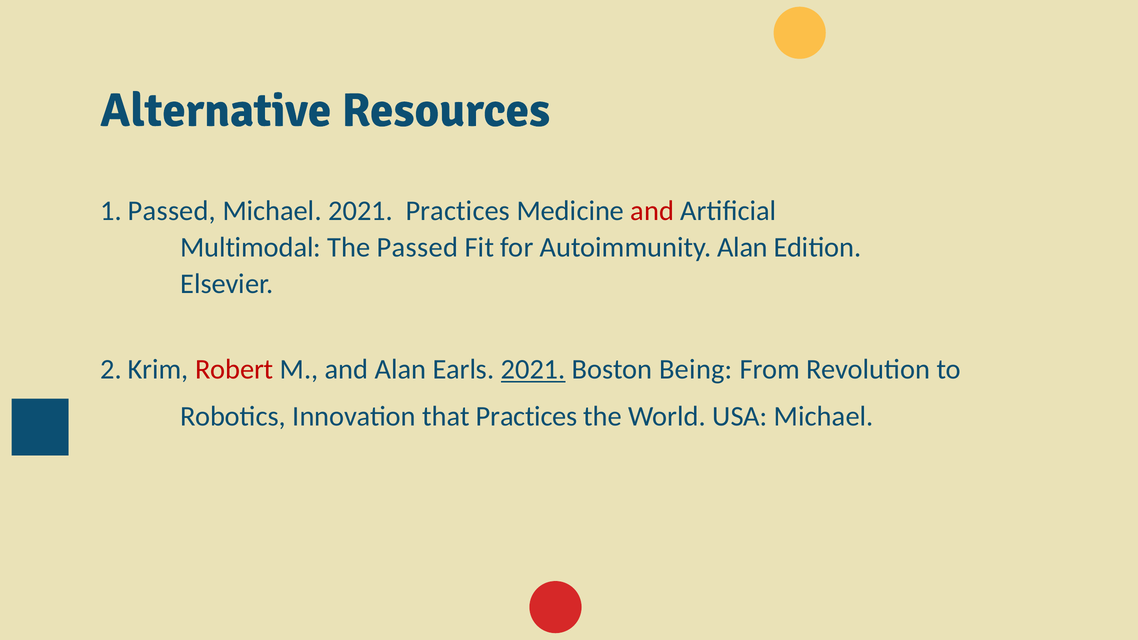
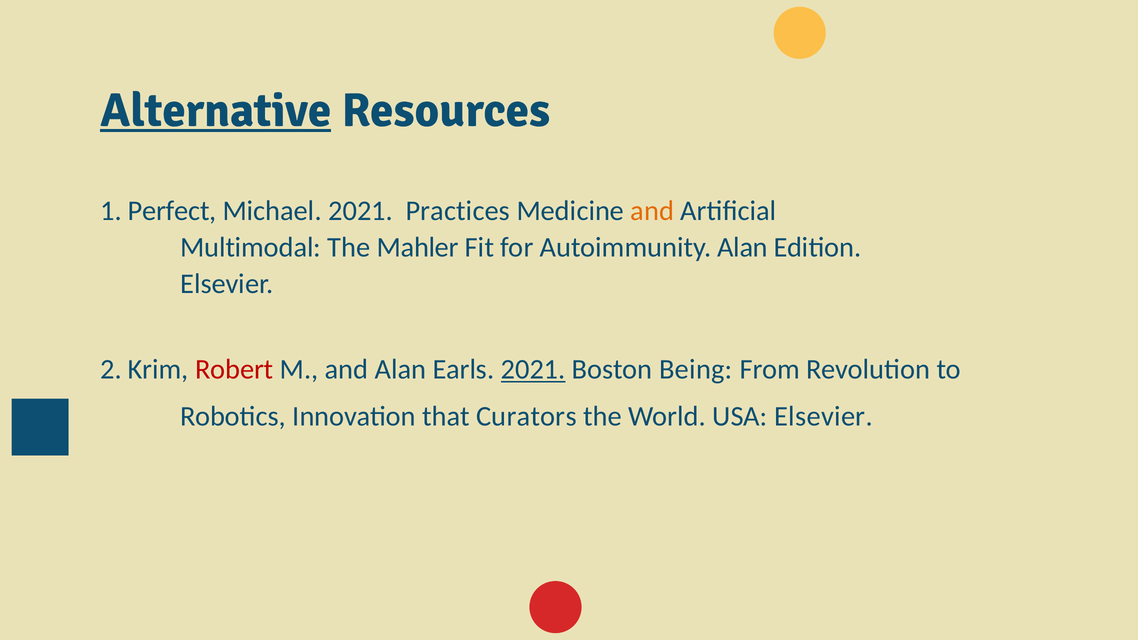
Alternative underline: none -> present
1 Passed: Passed -> Perfect
and at (652, 211) colour: red -> orange
The Passed: Passed -> Mahler
that Practices: Practices -> Curators
USA Michael: Michael -> Elsevier
